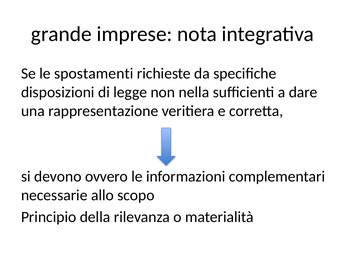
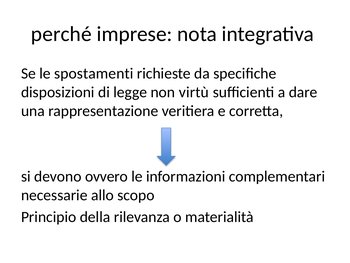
grande: grande -> perché
nella: nella -> virtù
